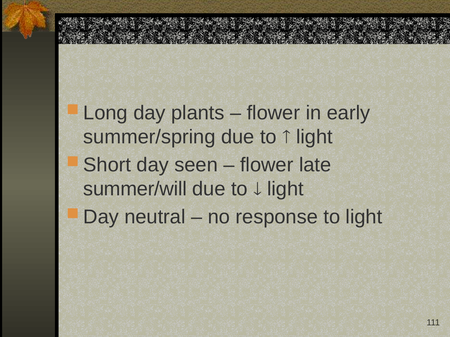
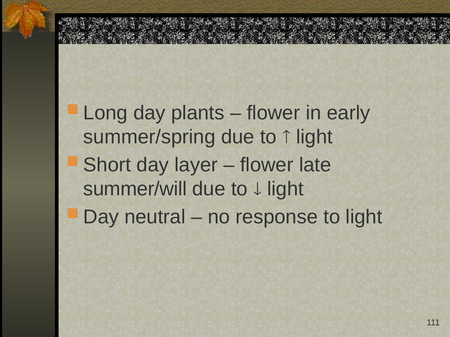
seen: seen -> layer
